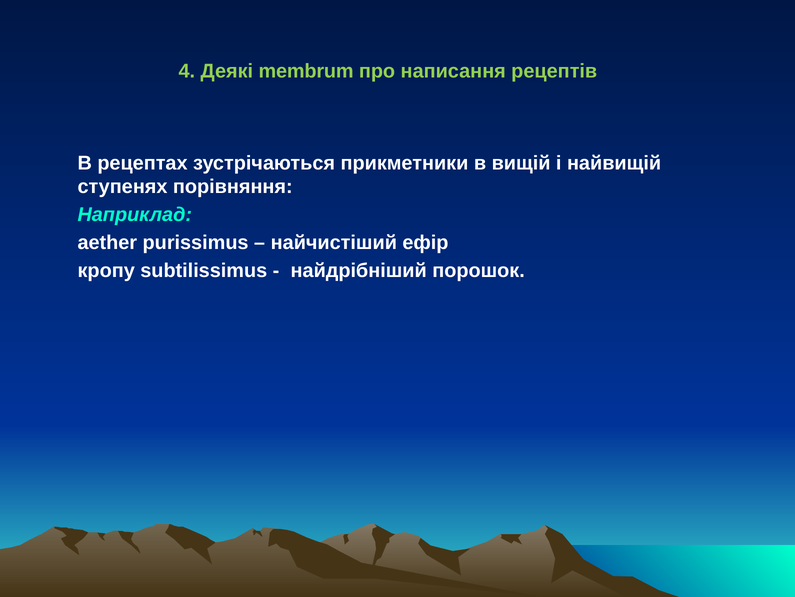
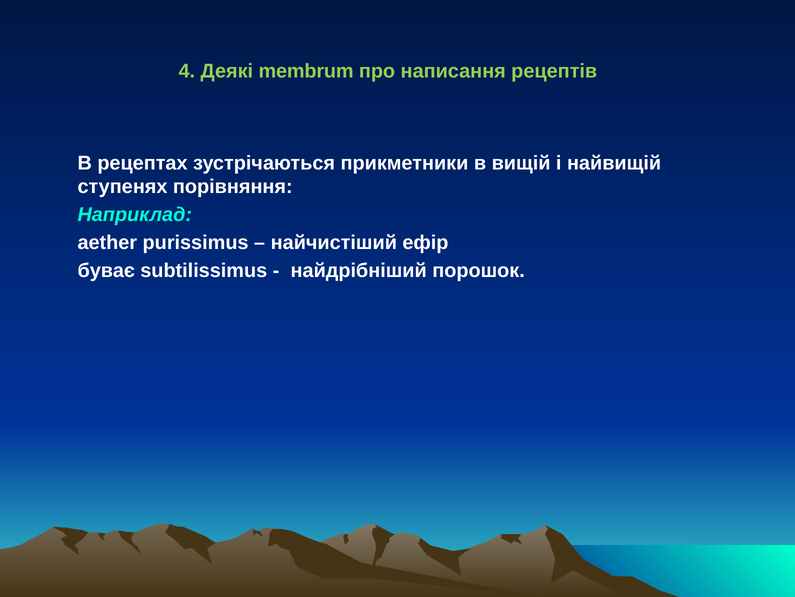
кропу: кропу -> буває
